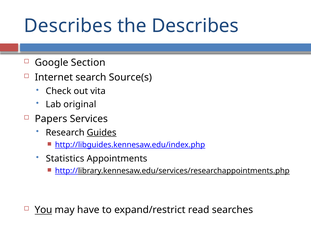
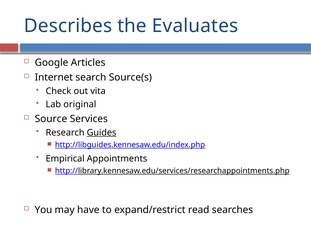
the Describes: Describes -> Evaluates
Section: Section -> Articles
Papers: Papers -> Source
Statistics: Statistics -> Empirical
You underline: present -> none
